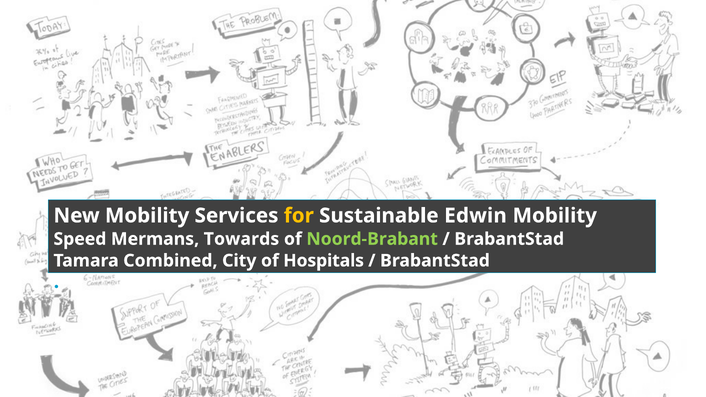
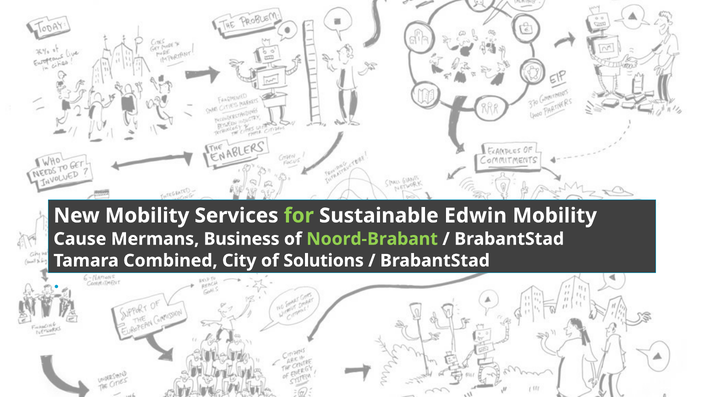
for colour: yellow -> light green
Speed: Speed -> Cause
Towards: Towards -> Business
Hospitals: Hospitals -> Solutions
